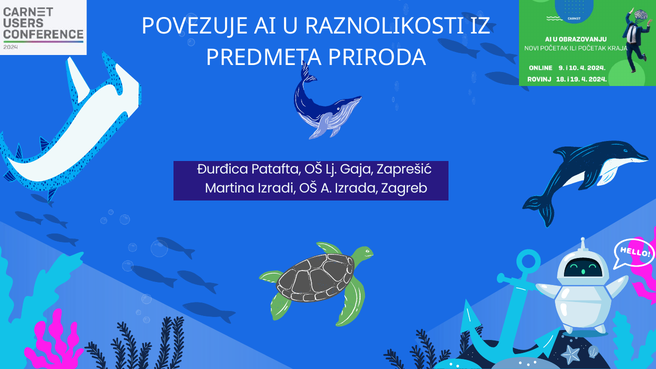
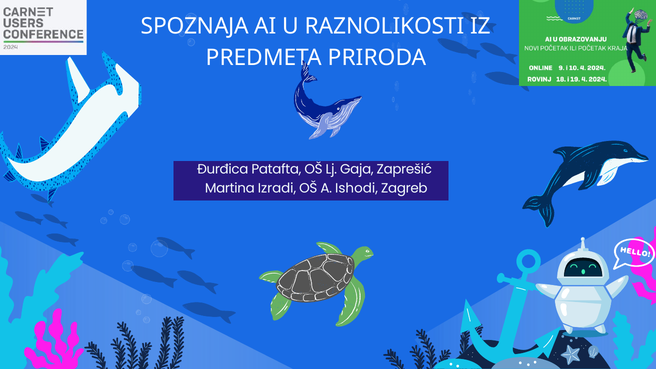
POVEZUJE: POVEZUJE -> SPOZNAJA
Izrada: Izrada -> Ishodi
